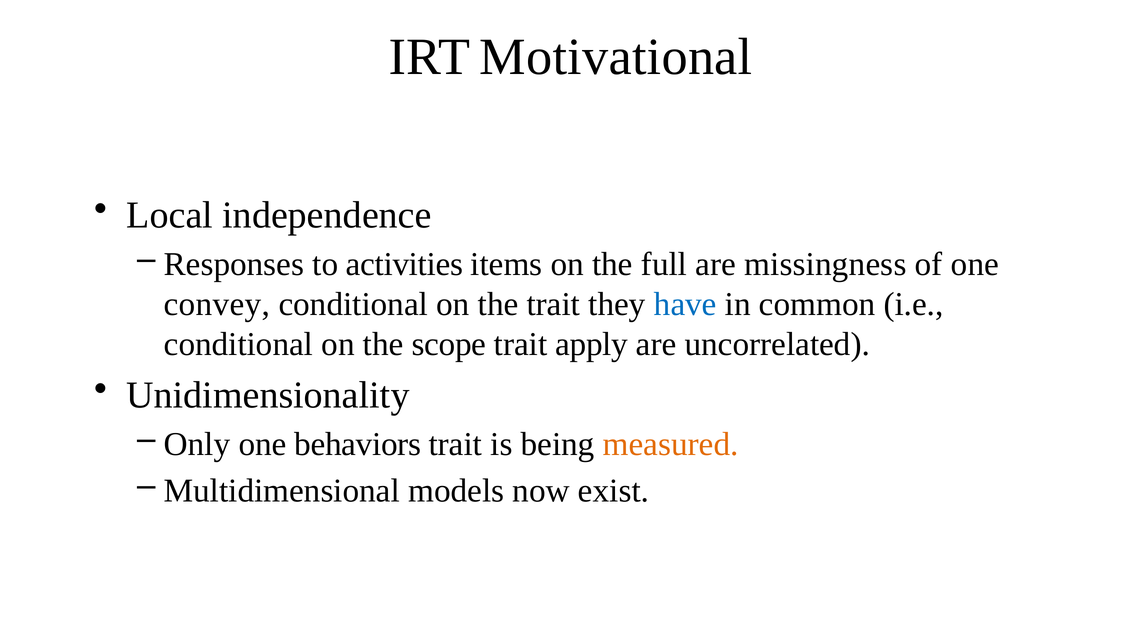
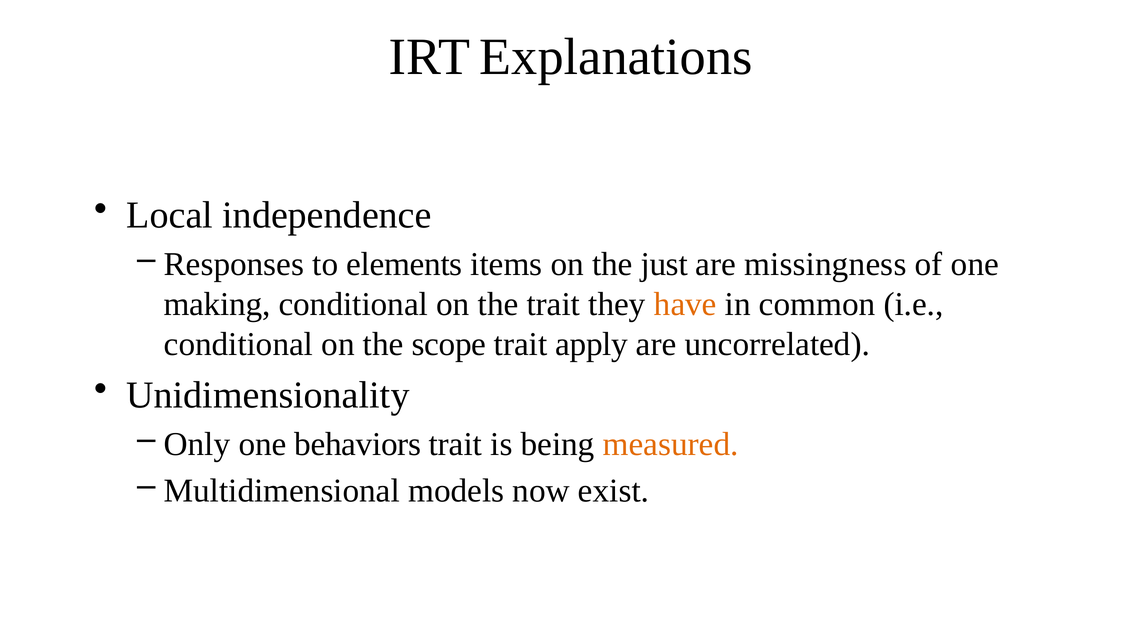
Motivational: Motivational -> Explanations
activities: activities -> elements
full: full -> just
convey: convey -> making
have colour: blue -> orange
